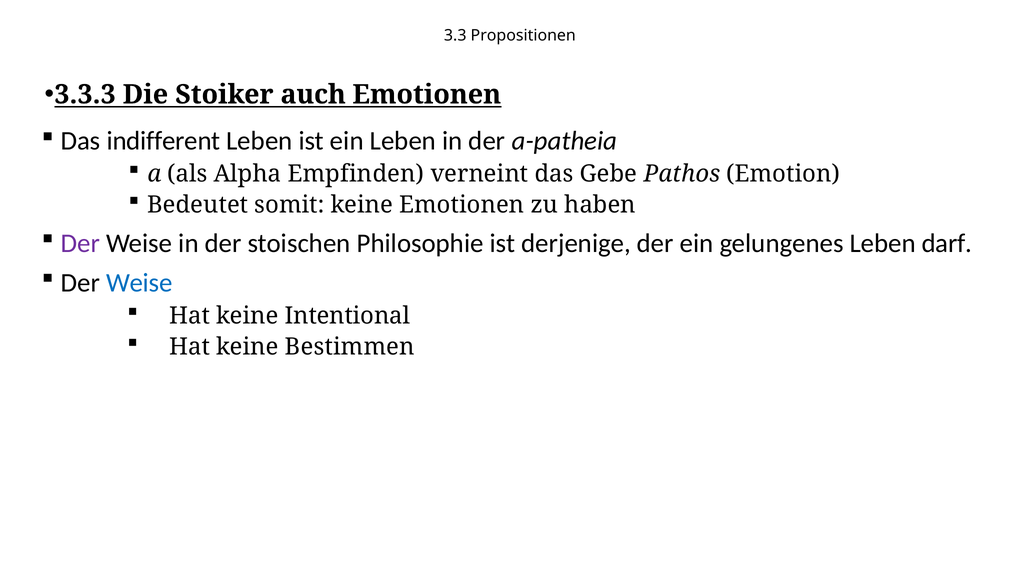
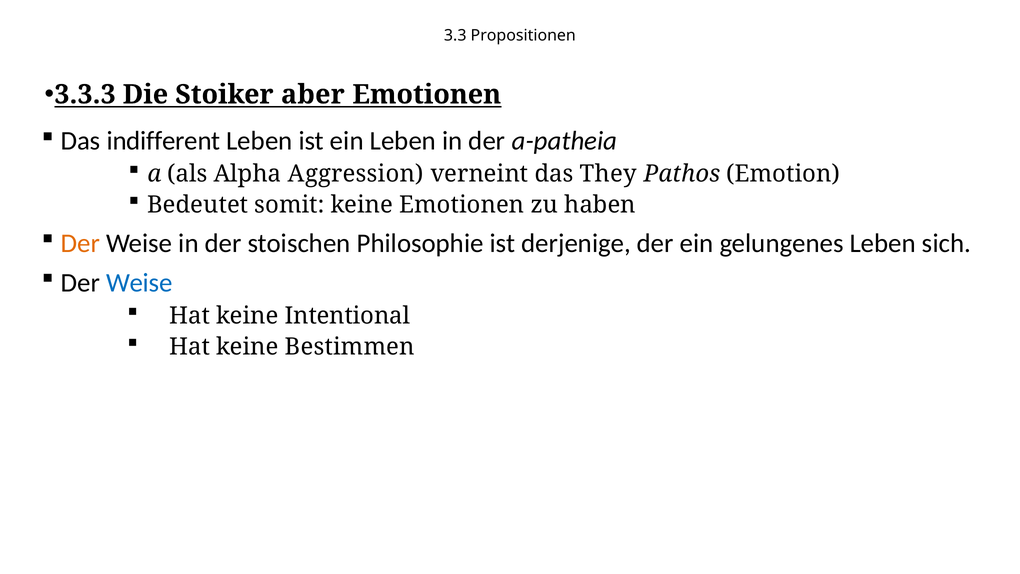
auch: auch -> aber
Empfinden: Empfinden -> Aggression
Gebe: Gebe -> They
Der at (80, 243) colour: purple -> orange
darf: darf -> sich
